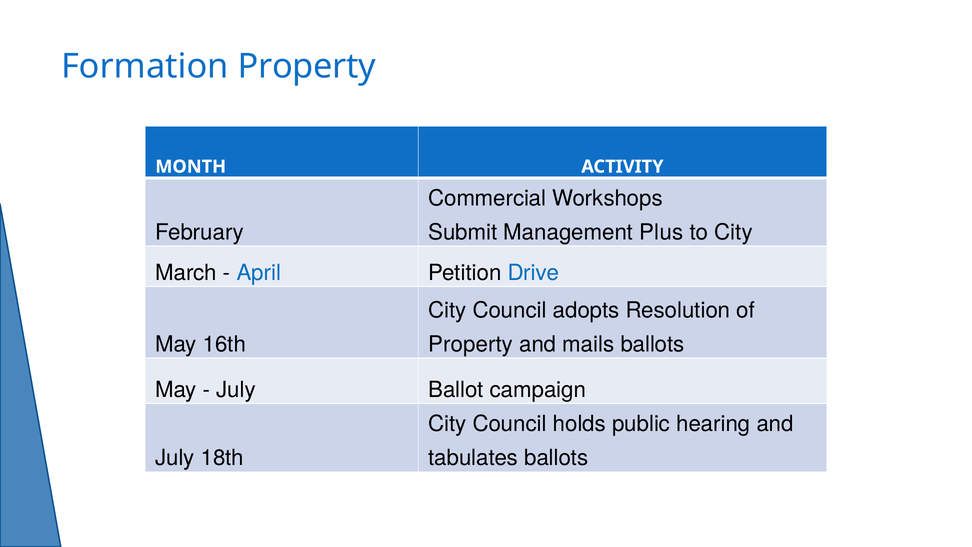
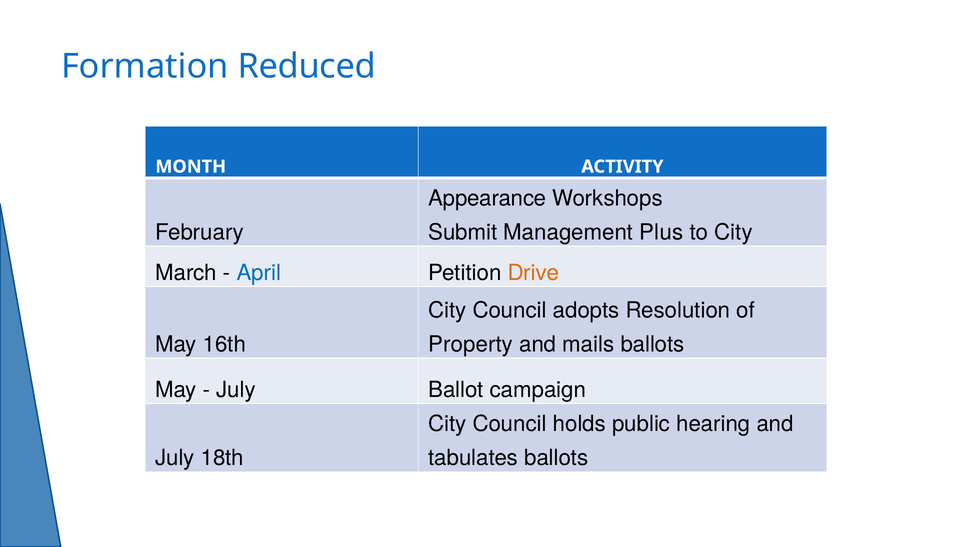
Formation Property: Property -> Reduced
Commercial: Commercial -> Appearance
Drive colour: blue -> orange
